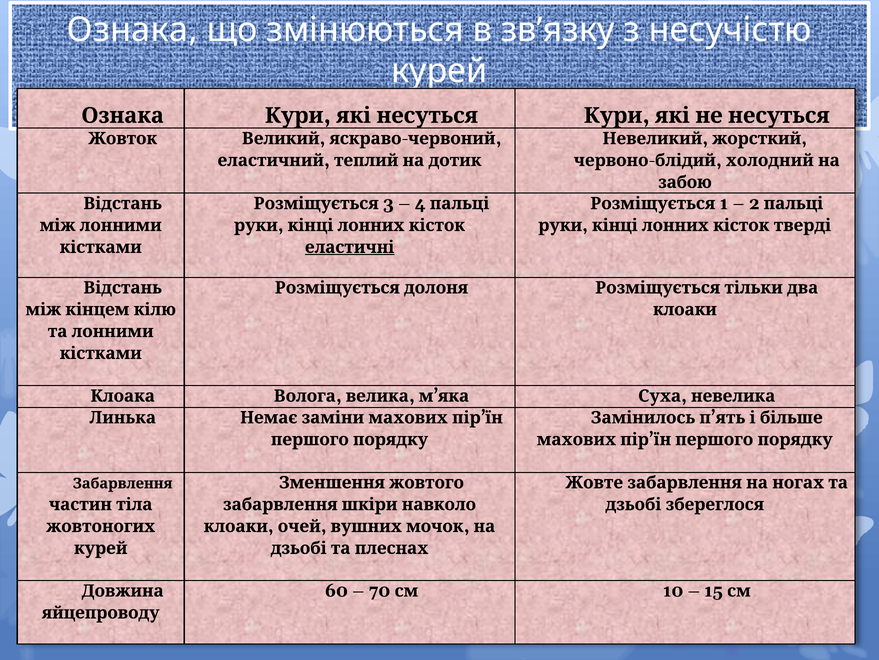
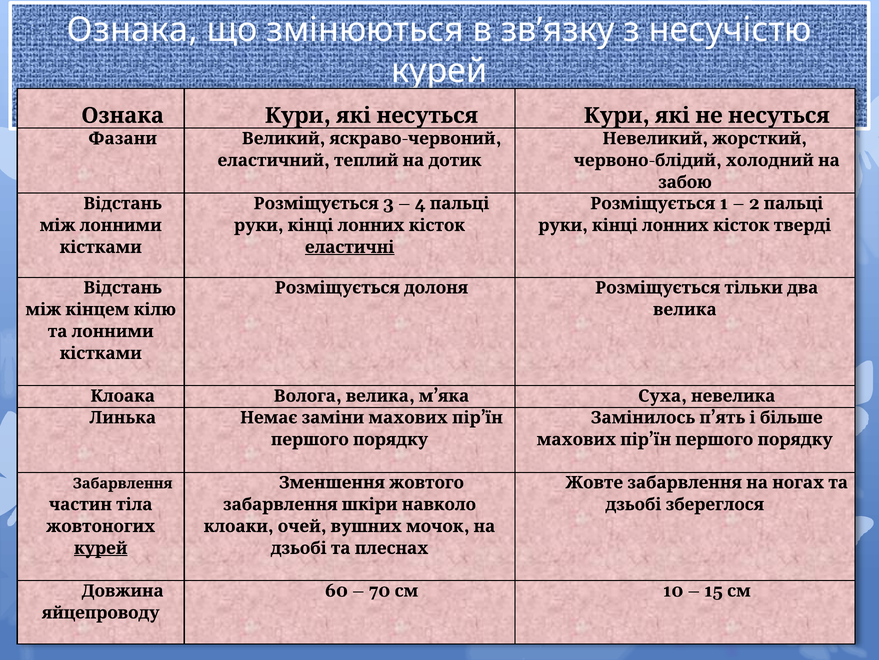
Жовток: Жовток -> Фазани
клоаки at (685, 309): клоаки -> велика
курей at (101, 548) underline: none -> present
